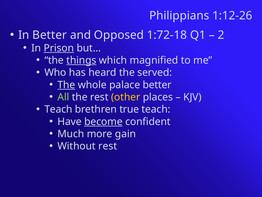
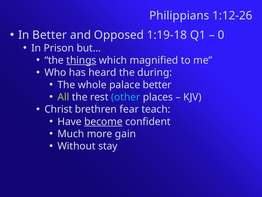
1:72-18: 1:72-18 -> 1:19-18
2: 2 -> 0
Prison underline: present -> none
served: served -> during
The at (66, 85) underline: present -> none
other colour: yellow -> light blue
Teach at (58, 109): Teach -> Christ
true: true -> fear
Without rest: rest -> stay
